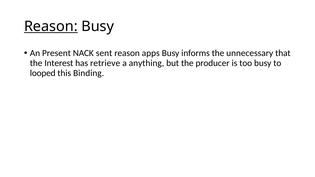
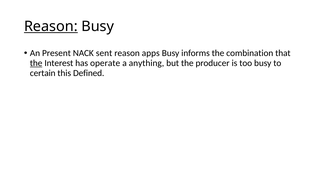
unnecessary: unnecessary -> combination
the at (36, 63) underline: none -> present
retrieve: retrieve -> operate
looped: looped -> certain
Binding: Binding -> Defined
